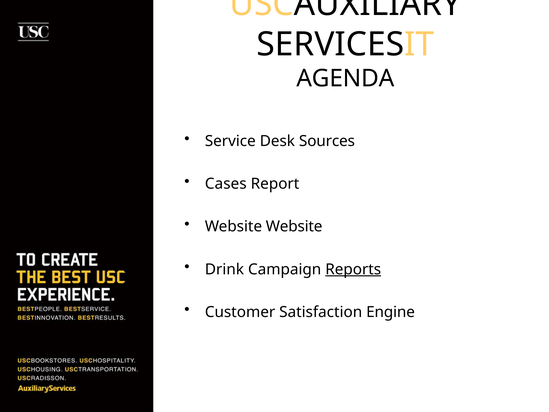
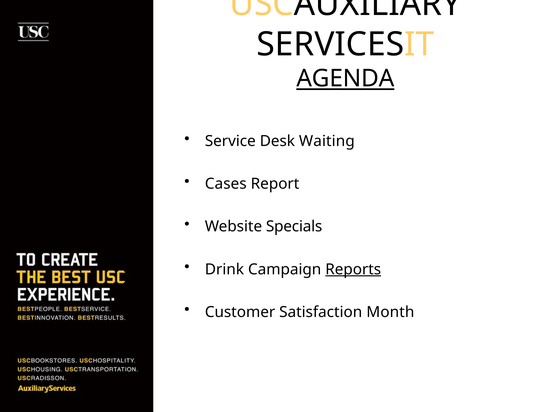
AGENDA underline: none -> present
Sources: Sources -> Waiting
Website Website: Website -> Specials
Engine: Engine -> Month
